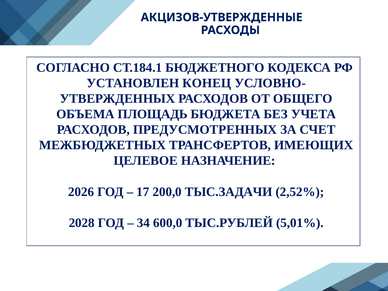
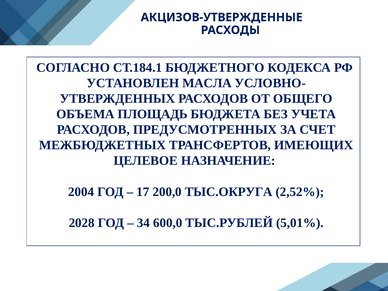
КОНЕЦ: КОНЕЦ -> МАСЛА
2026: 2026 -> 2004
ТЫС.ЗАДАЧИ: ТЫС.ЗАДАЧИ -> ТЫС.ОКРУГА
